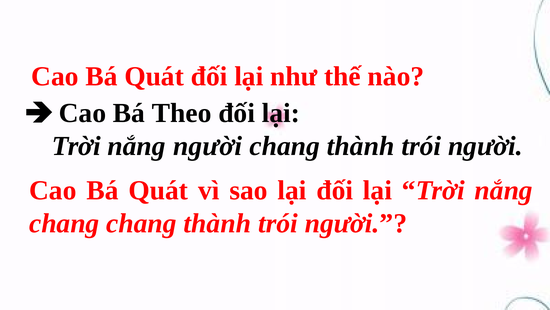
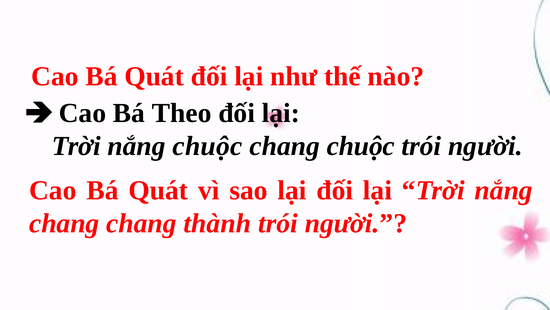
nắng người: người -> chuộc
thành at (361, 146): thành -> chuộc
